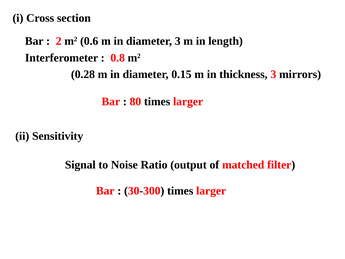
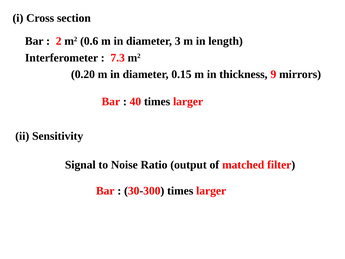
0.8: 0.8 -> 7.3
0.28: 0.28 -> 0.20
thickness 3: 3 -> 9
80: 80 -> 40
